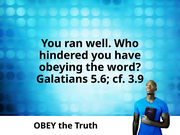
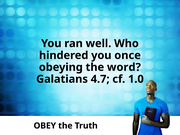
have: have -> once
5.6: 5.6 -> 4.7
3.9: 3.9 -> 1.0
